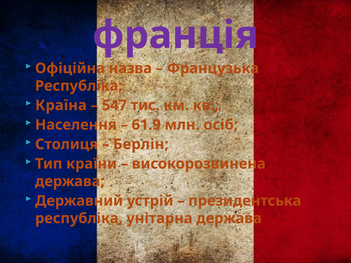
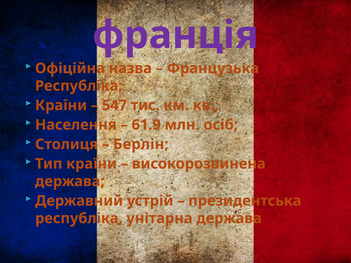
Країна at (61, 105): Країна -> Країни
